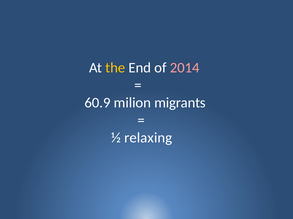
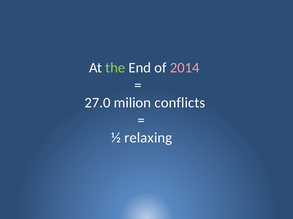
the colour: yellow -> light green
60.9: 60.9 -> 27.0
migrants: migrants -> conflicts
